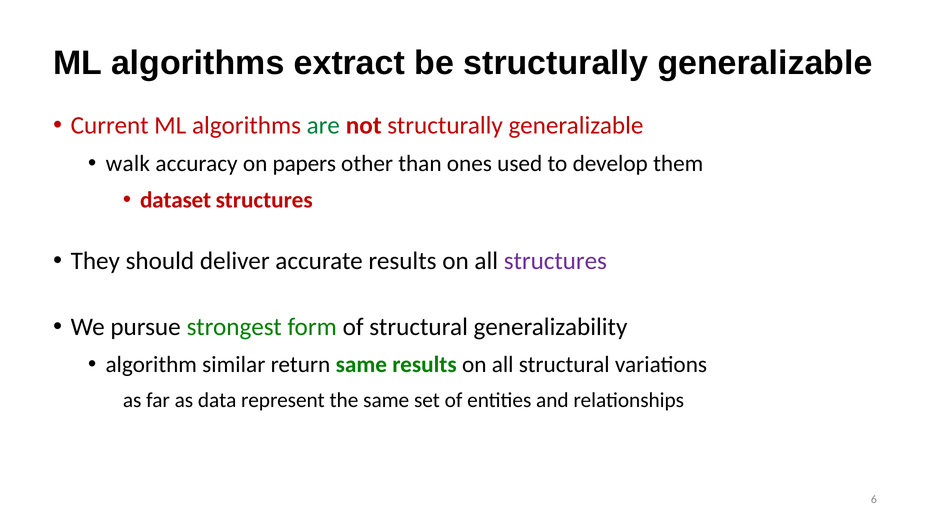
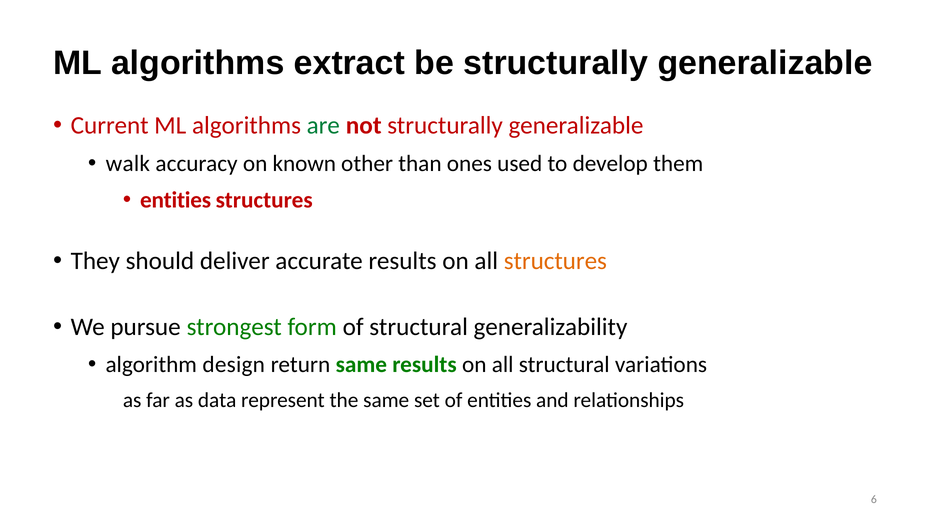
papers: papers -> known
dataset at (176, 200): dataset -> entities
structures at (555, 261) colour: purple -> orange
similar: similar -> design
